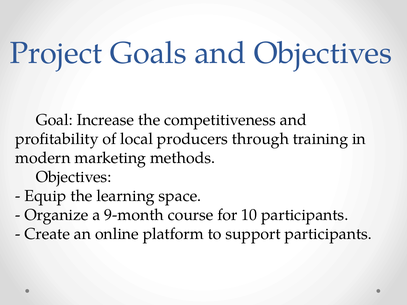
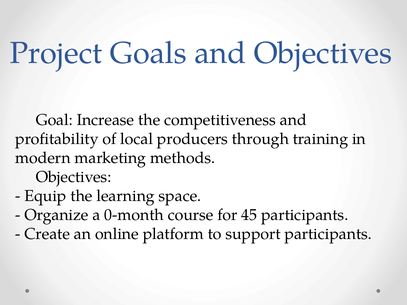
9-month: 9-month -> 0-month
10: 10 -> 45
